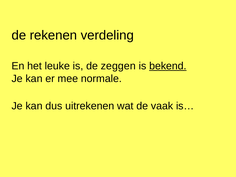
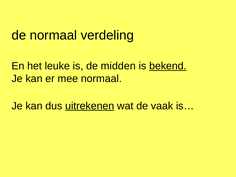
de rekenen: rekenen -> normaal
zeggen: zeggen -> midden
mee normale: normale -> normaal
uitrekenen underline: none -> present
